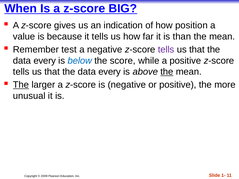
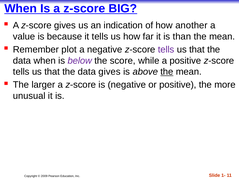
position: position -> another
test: test -> plot
every at (45, 61): every -> when
below colour: blue -> purple
every at (110, 72): every -> gives
The at (21, 85) underline: present -> none
